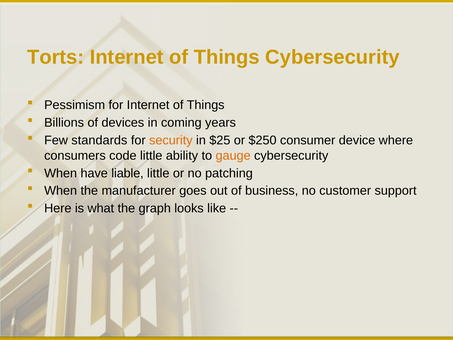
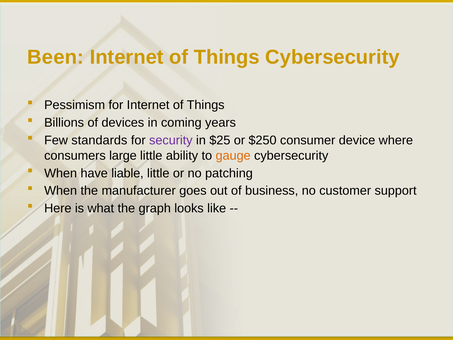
Torts: Torts -> Been
security colour: orange -> purple
code: code -> large
